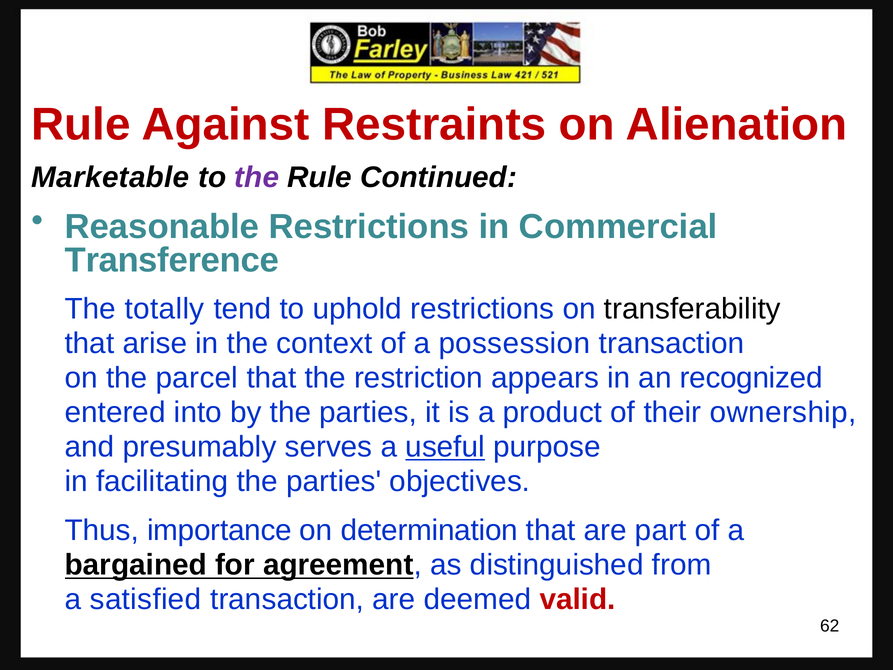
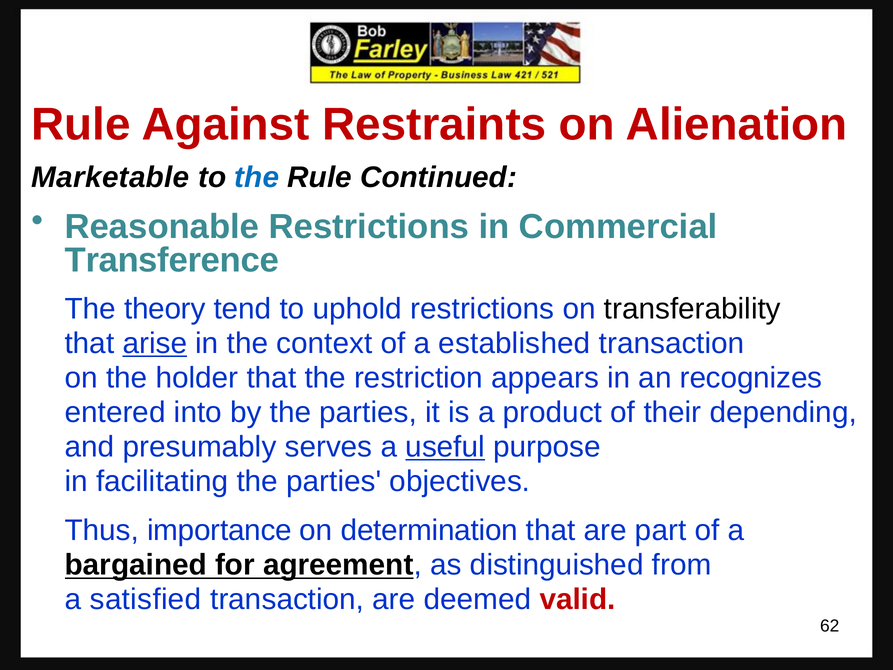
the at (257, 178) colour: purple -> blue
totally: totally -> theory
arise underline: none -> present
possession: possession -> established
parcel: parcel -> holder
recognized: recognized -> recognizes
ownership: ownership -> depending
